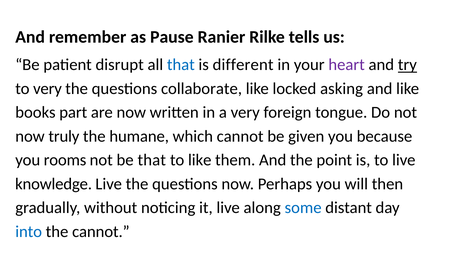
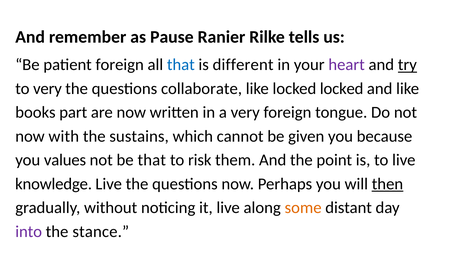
patient disrupt: disrupt -> foreign
locked asking: asking -> locked
truly: truly -> with
humane: humane -> sustains
rooms: rooms -> values
to like: like -> risk
then underline: none -> present
some colour: blue -> orange
into colour: blue -> purple
the cannot: cannot -> stance
